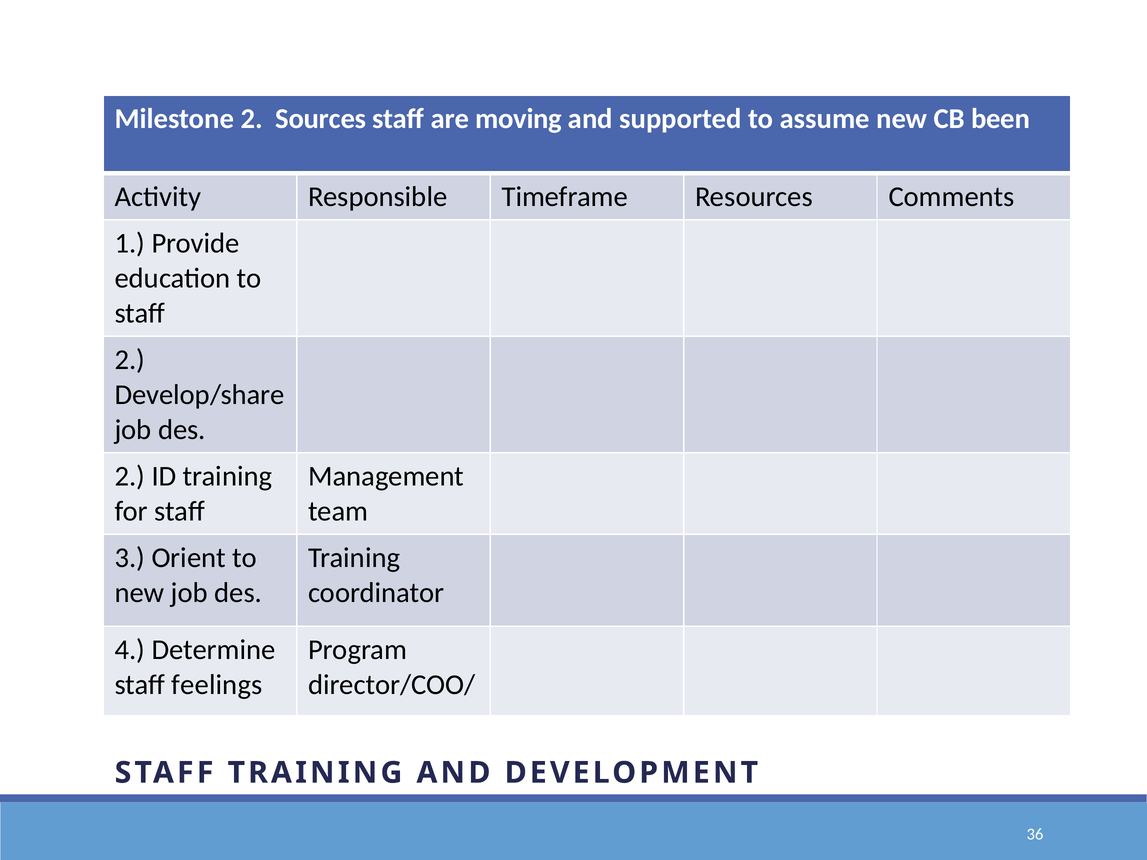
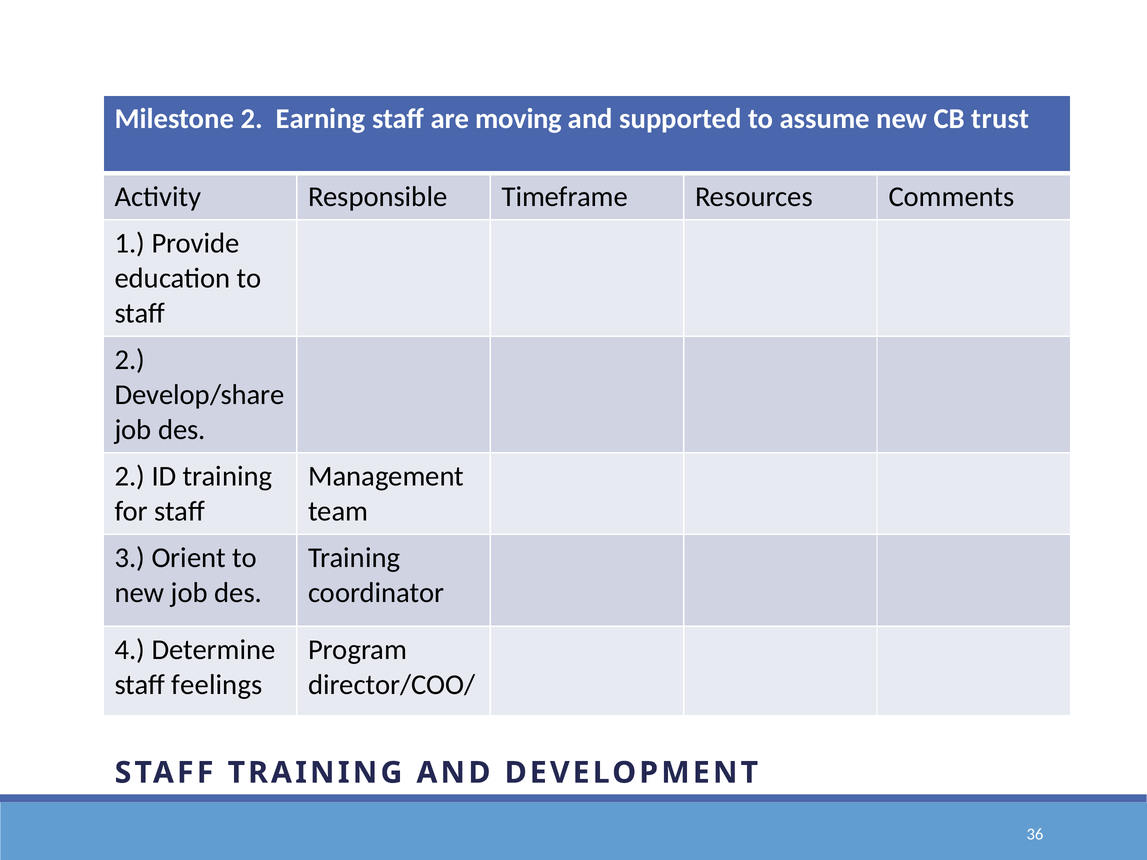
Sources: Sources -> Earning
been: been -> trust
